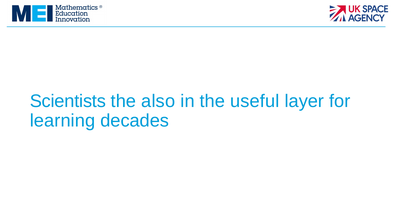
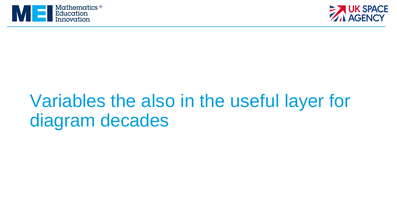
Scientists: Scientists -> Variables
learning: learning -> diagram
